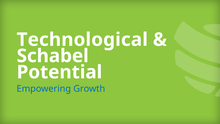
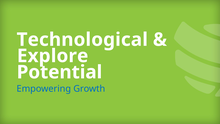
Schabel: Schabel -> Explore
